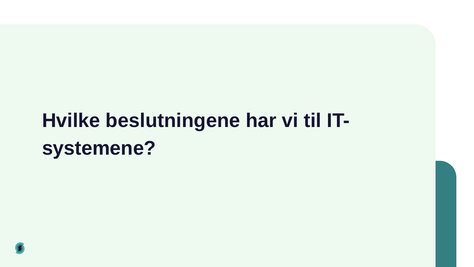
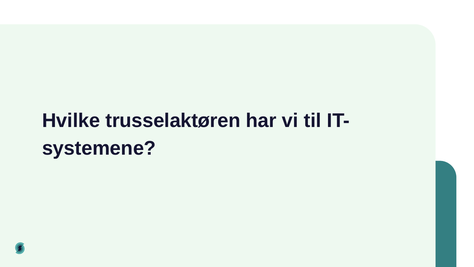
beslutningene: beslutningene -> trusselaktøren
